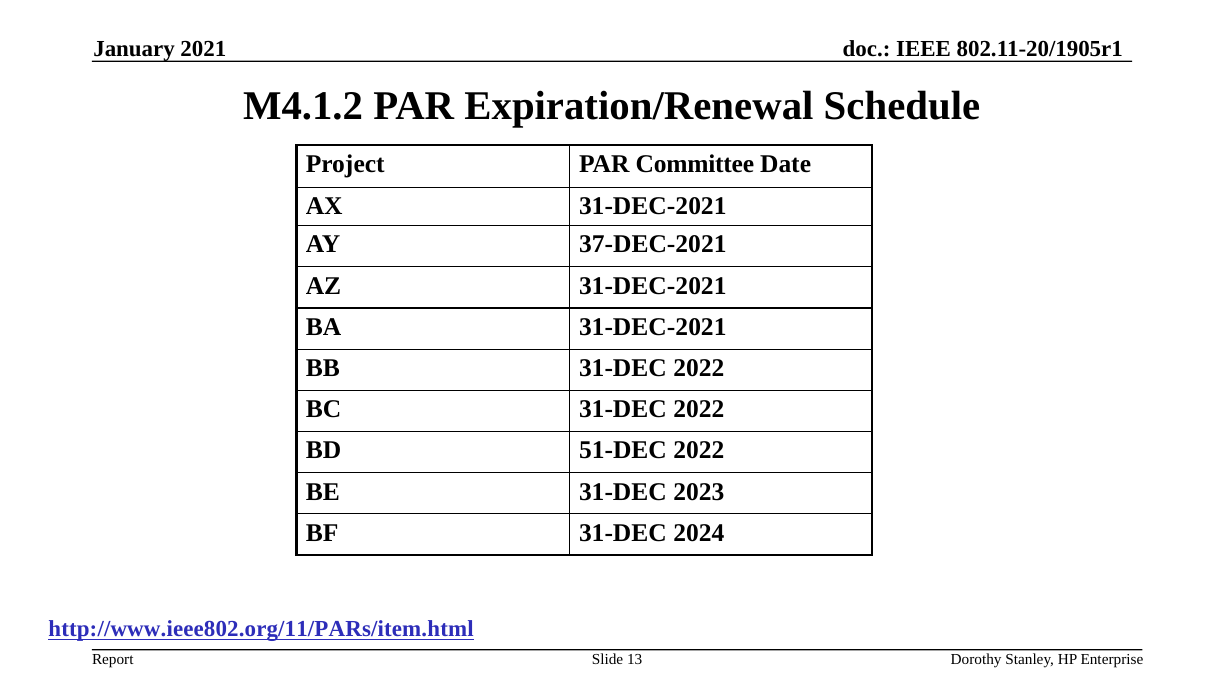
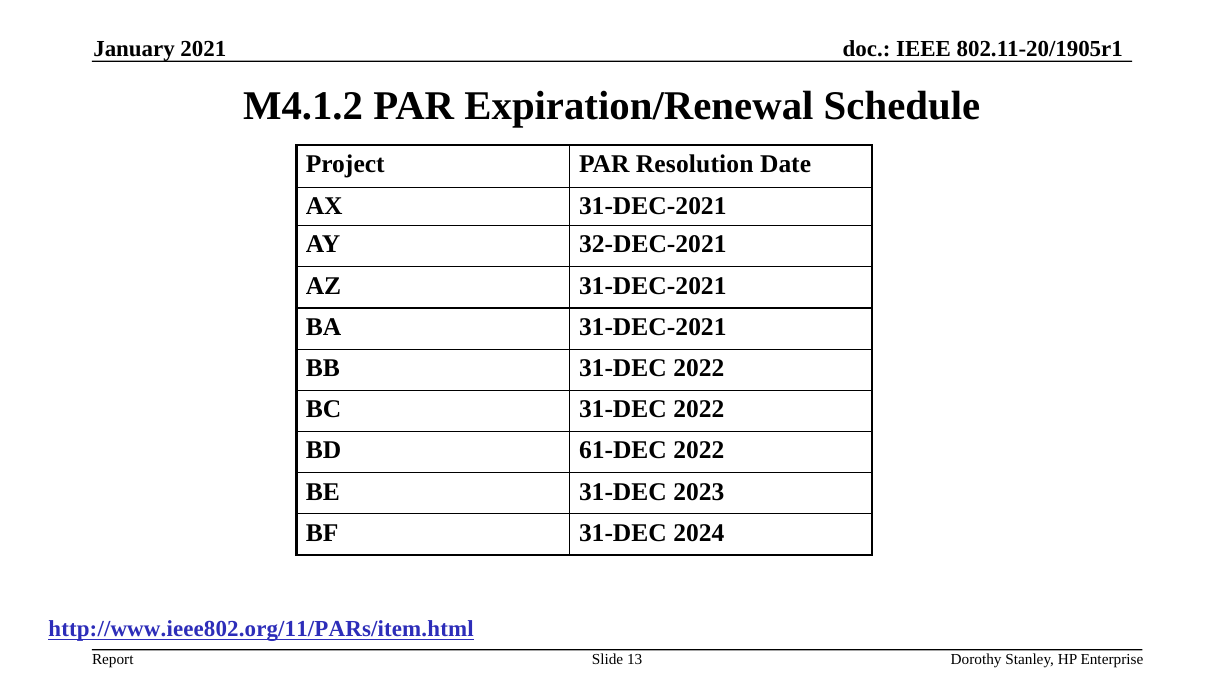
Committee: Committee -> Resolution
37-DEC-2021: 37-DEC-2021 -> 32-DEC-2021
51-DEC: 51-DEC -> 61-DEC
